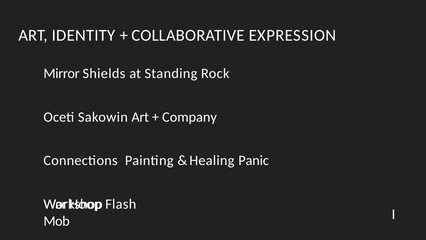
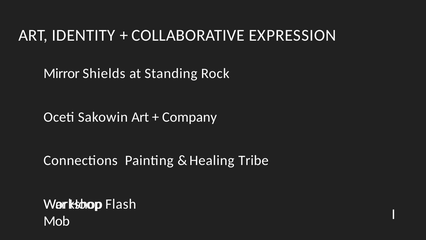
Panic: Panic -> Tribe
